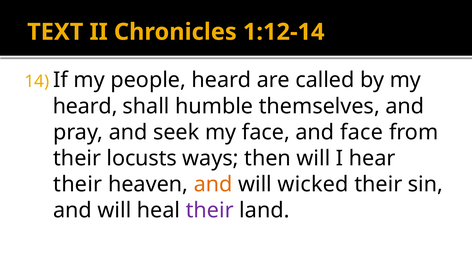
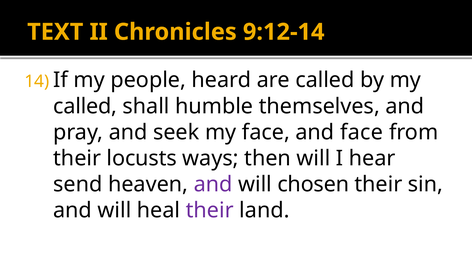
1:12-14: 1:12-14 -> 9:12-14
heard at (85, 106): heard -> called
their at (78, 184): their -> send
and at (213, 184) colour: orange -> purple
wicked: wicked -> chosen
